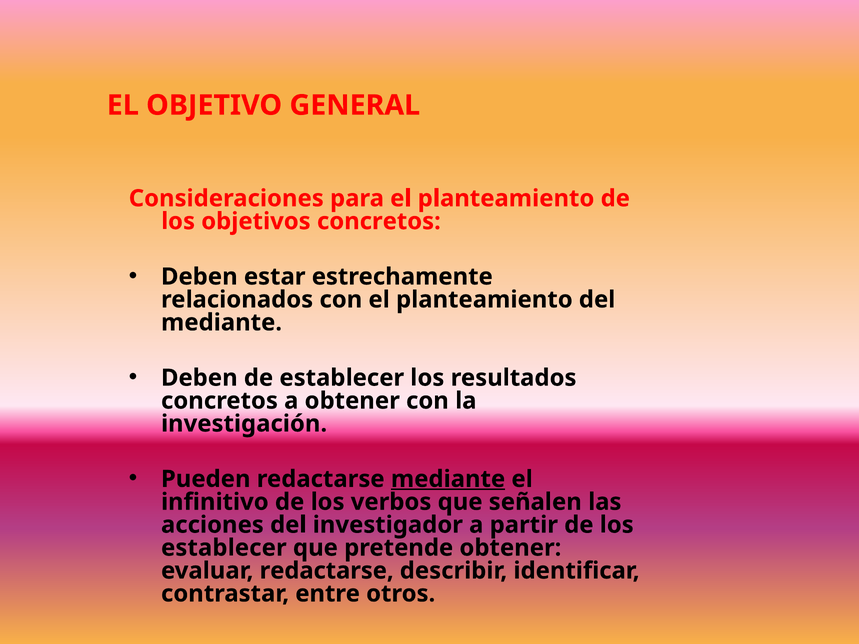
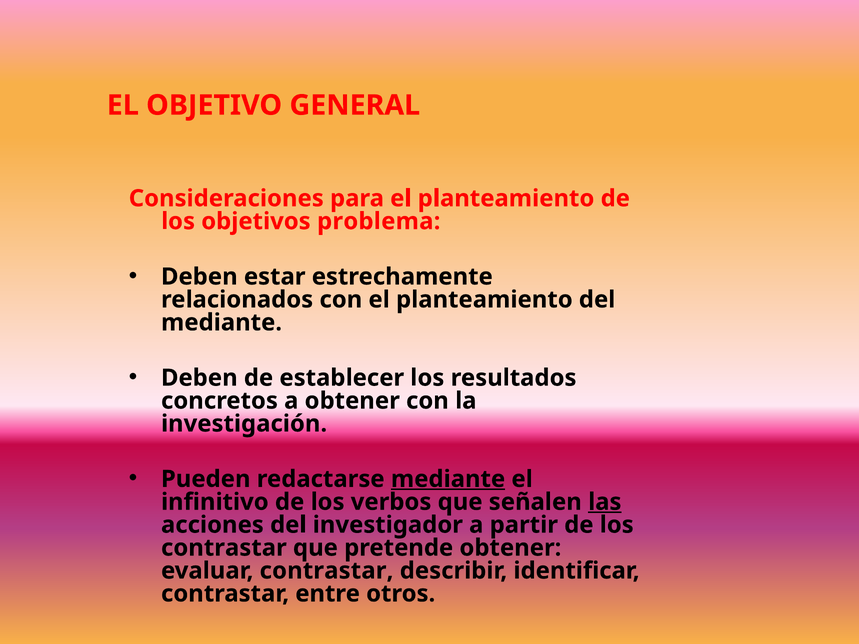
objetivos concretos: concretos -> problema
las underline: none -> present
establecer at (224, 548): establecer -> contrastar
evaluar redactarse: redactarse -> contrastar
